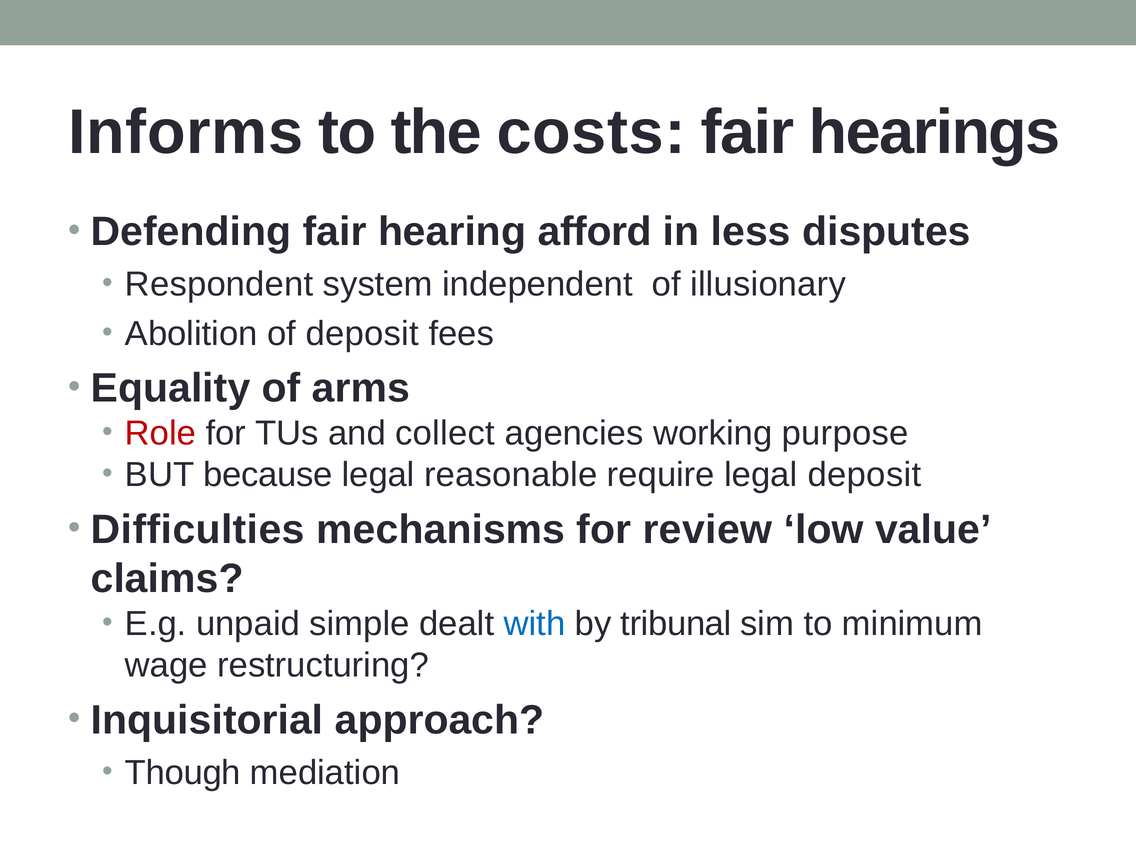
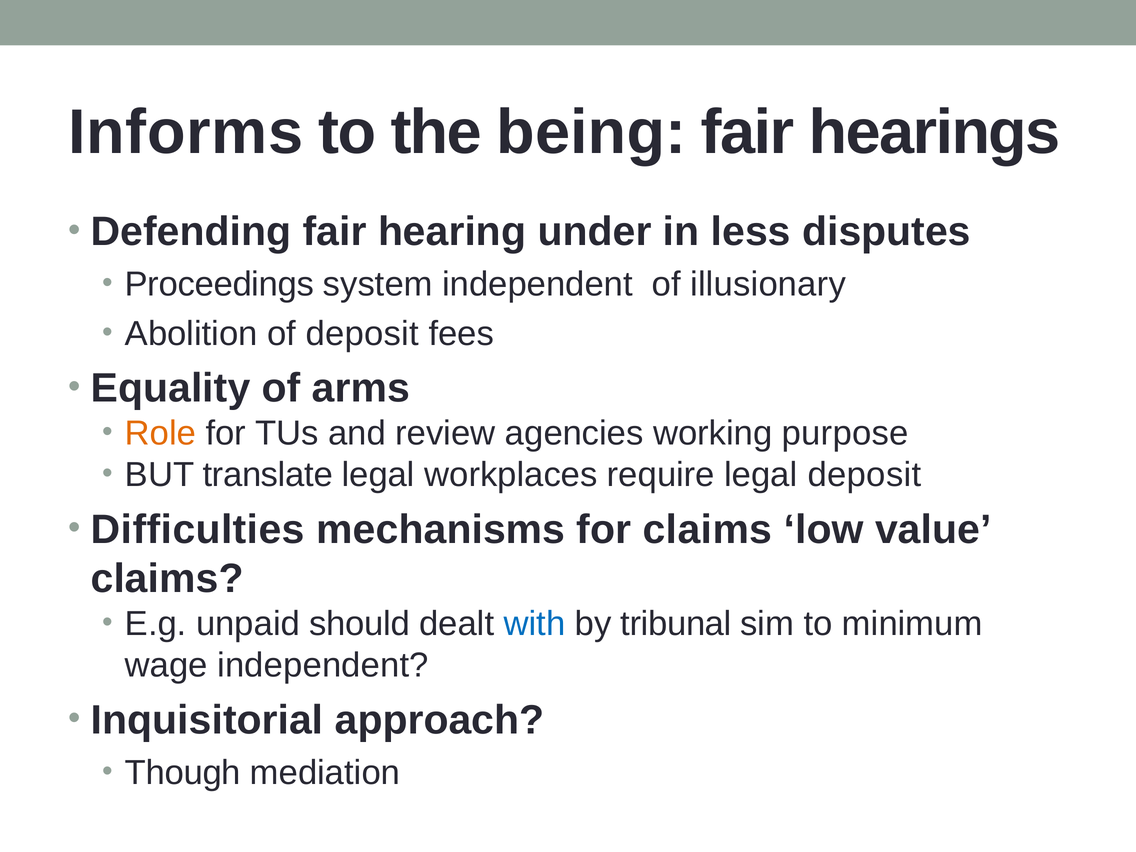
costs: costs -> being
afford: afford -> under
Respondent: Respondent -> Proceedings
Role colour: red -> orange
collect: collect -> review
because: because -> translate
reasonable: reasonable -> workplaces
for review: review -> claims
simple: simple -> should
wage restructuring: restructuring -> independent
